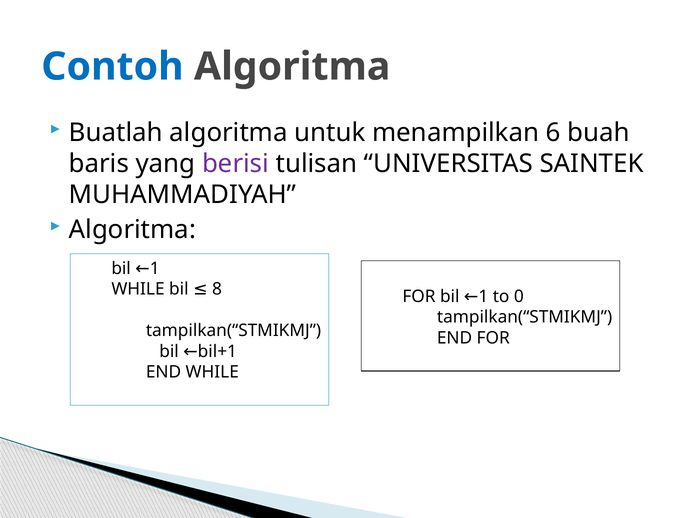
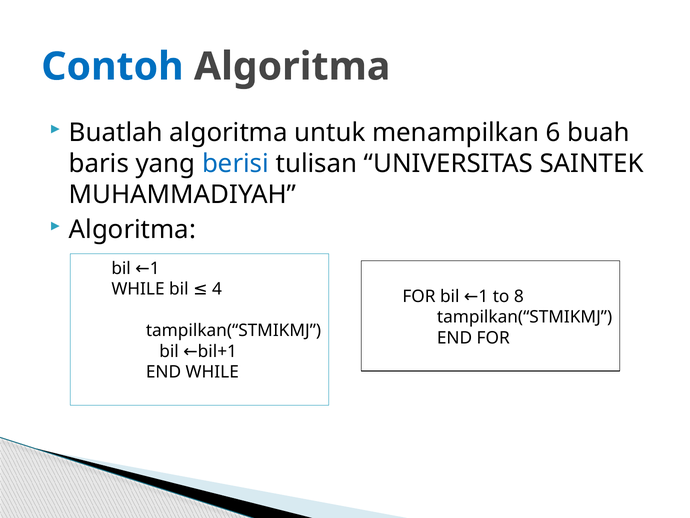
berisi colour: purple -> blue
8: 8 -> 4
0: 0 -> 8
